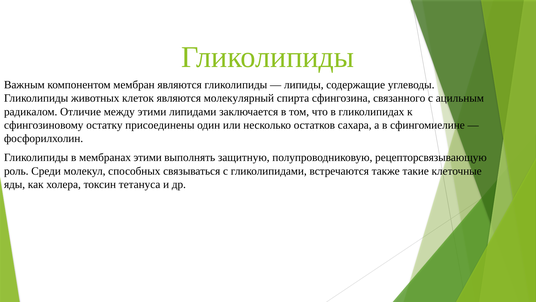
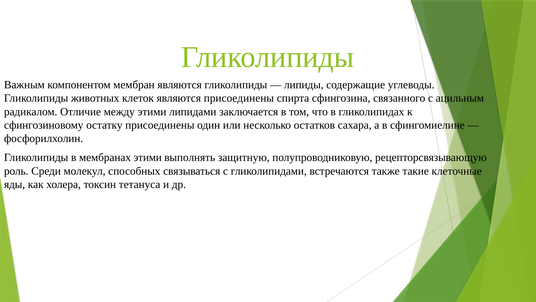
являются молекулярный: молекулярный -> присоединены
